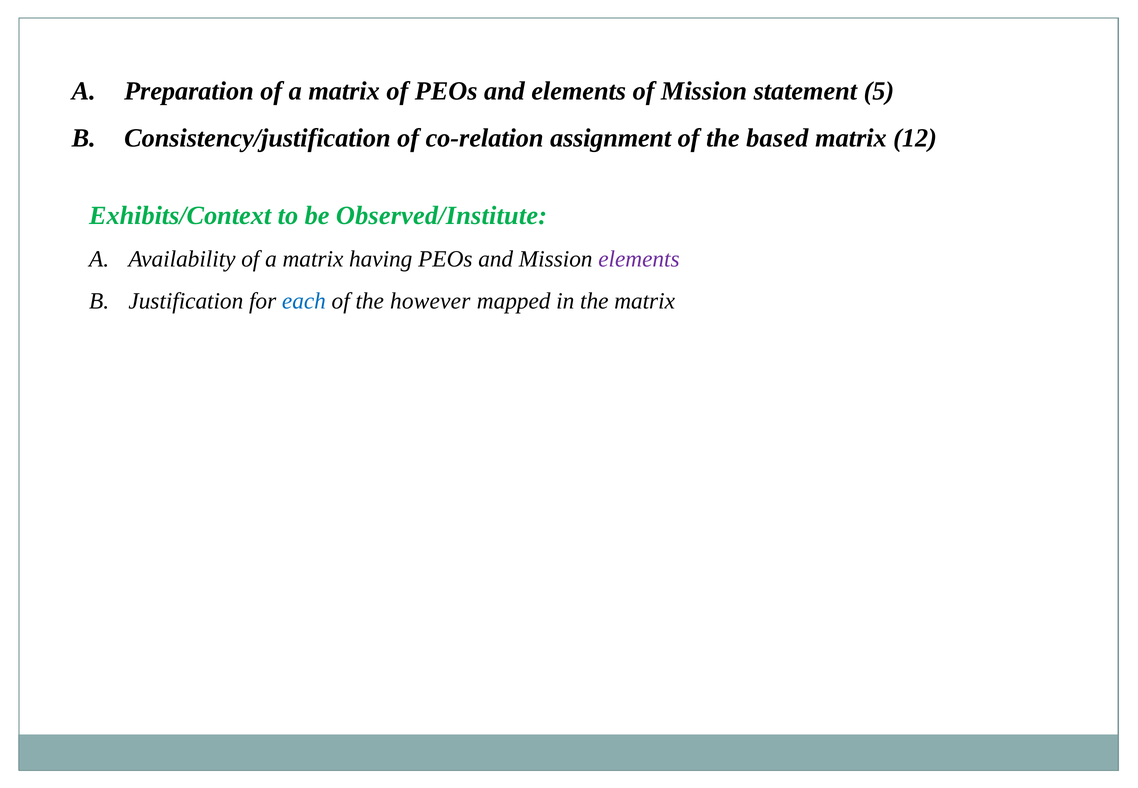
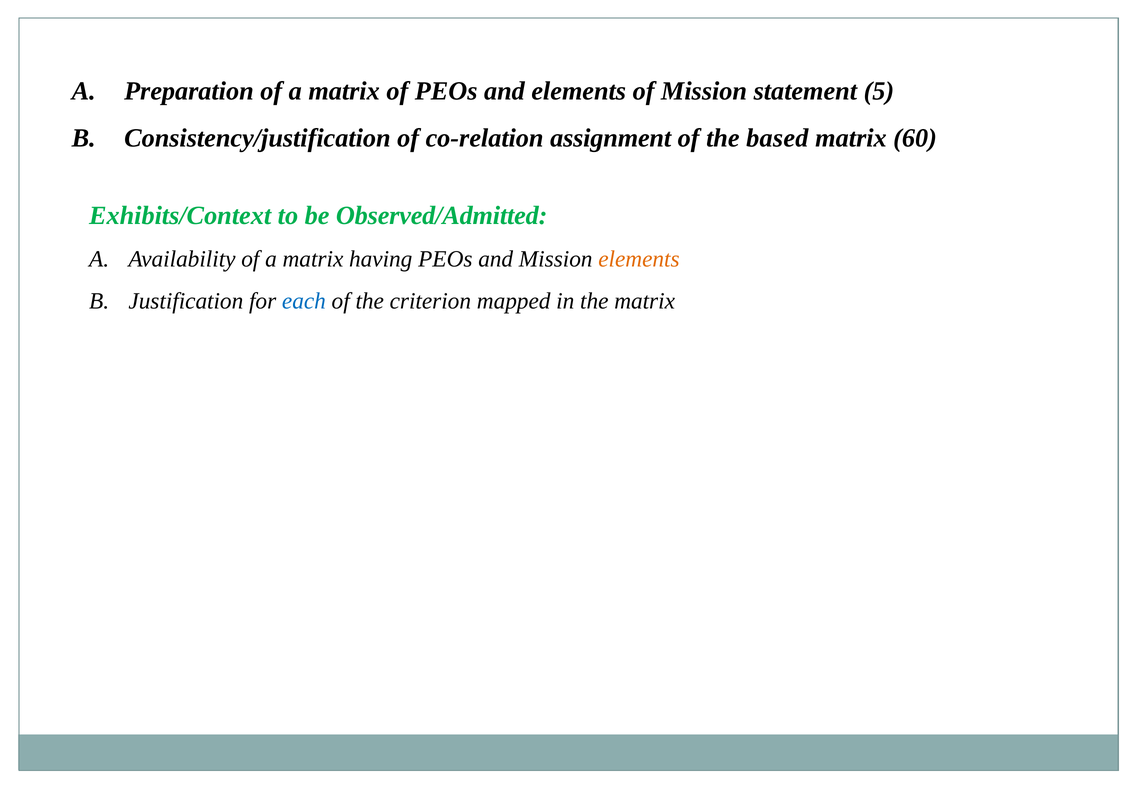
12: 12 -> 60
Observed/Institute: Observed/Institute -> Observed/Admitted
elements at (639, 259) colour: purple -> orange
however: however -> criterion
